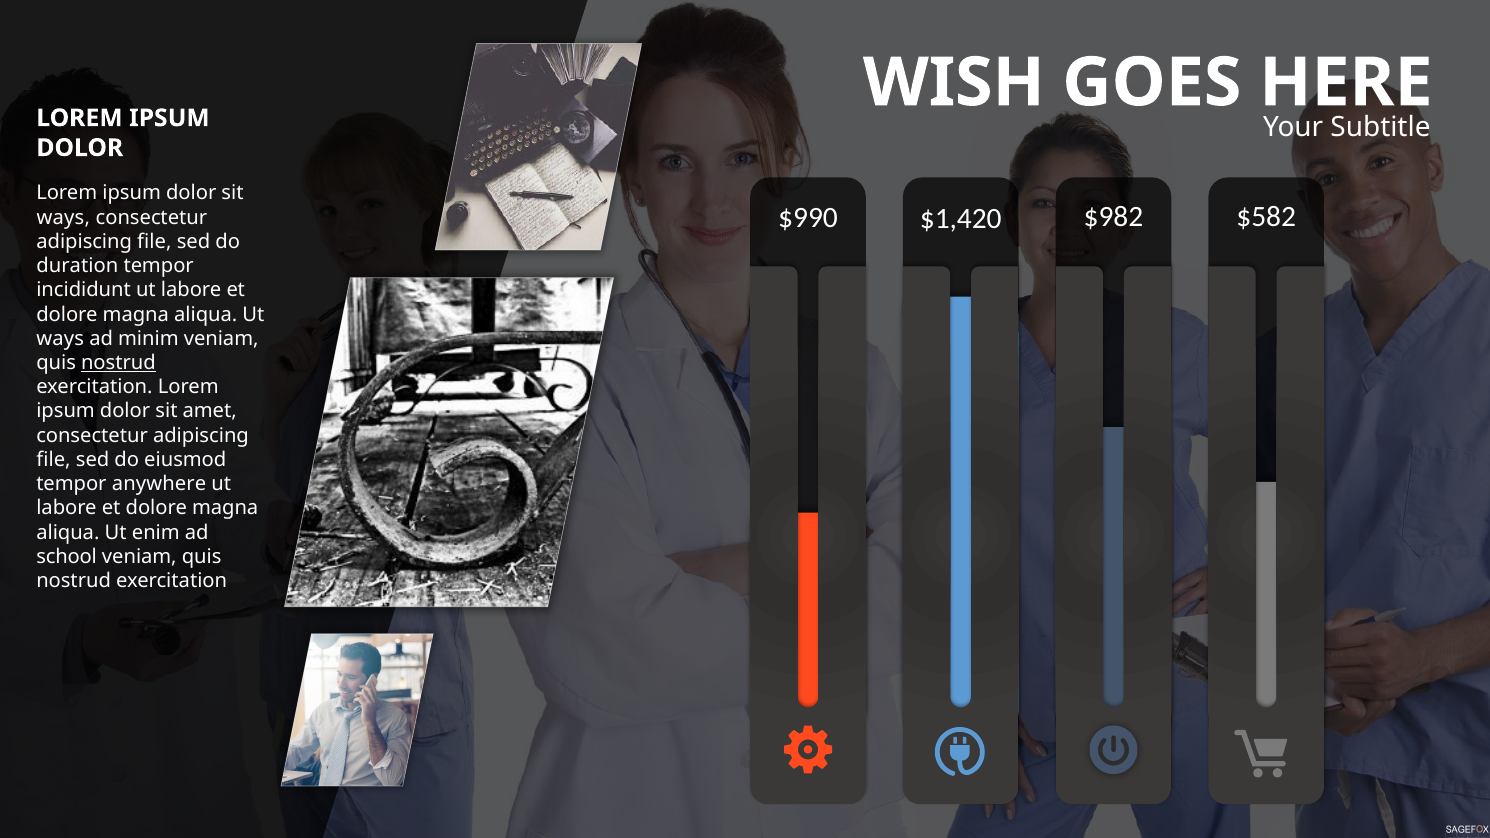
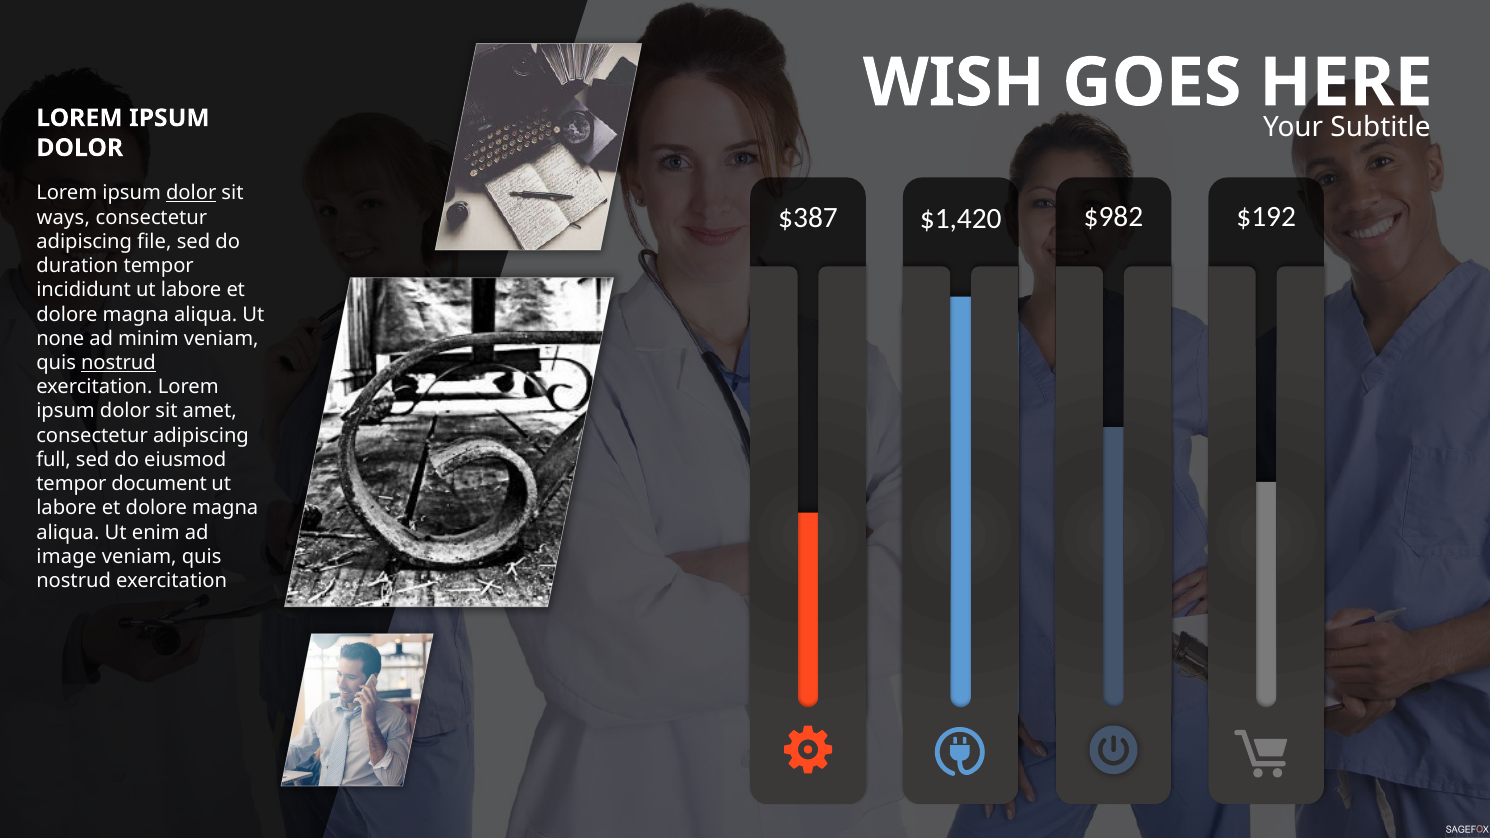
dolor at (191, 193) underline: none -> present
$990: $990 -> $387
$582: $582 -> $192
ways at (60, 339): ways -> none
file at (54, 460): file -> full
anywhere: anywhere -> document
school: school -> image
